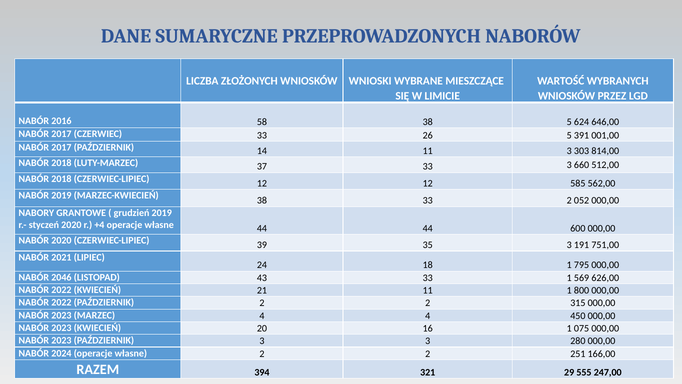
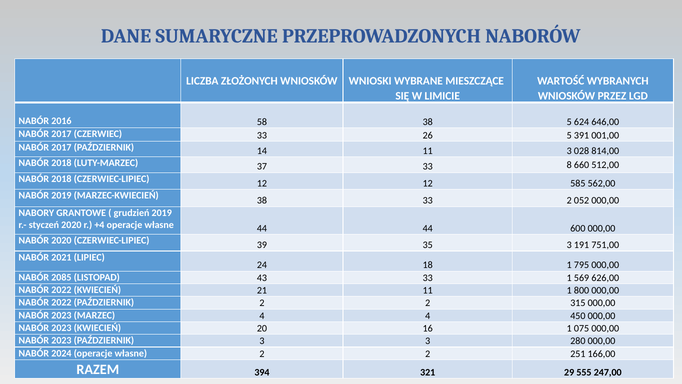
303: 303 -> 028
33 3: 3 -> 8
2046: 2046 -> 2085
